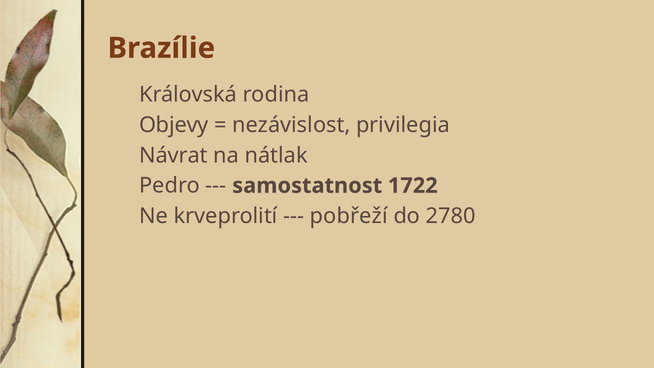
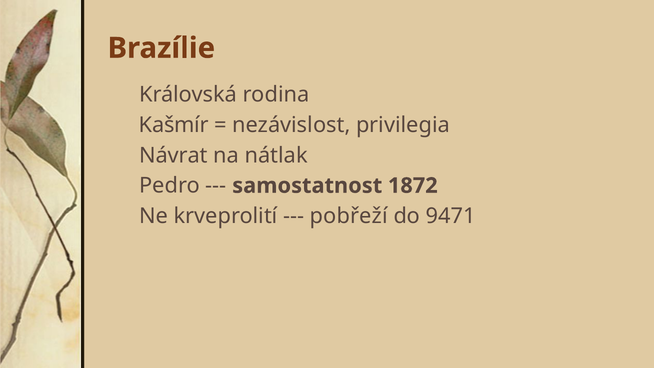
Objevy: Objevy -> Kašmír
1722: 1722 -> 1872
2780: 2780 -> 9471
